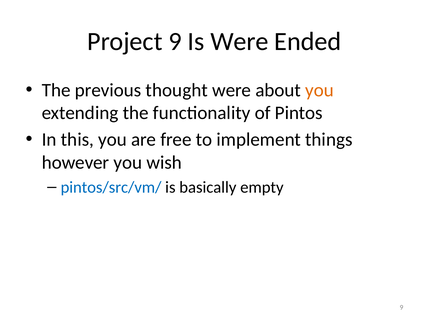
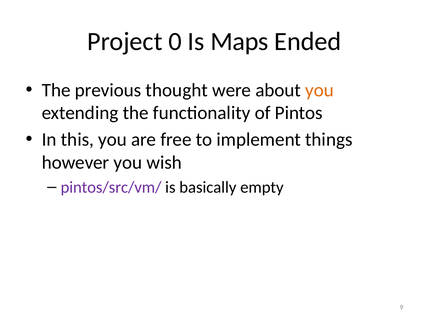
Project 9: 9 -> 0
Is Were: Were -> Maps
pintos/src/vm/ colour: blue -> purple
